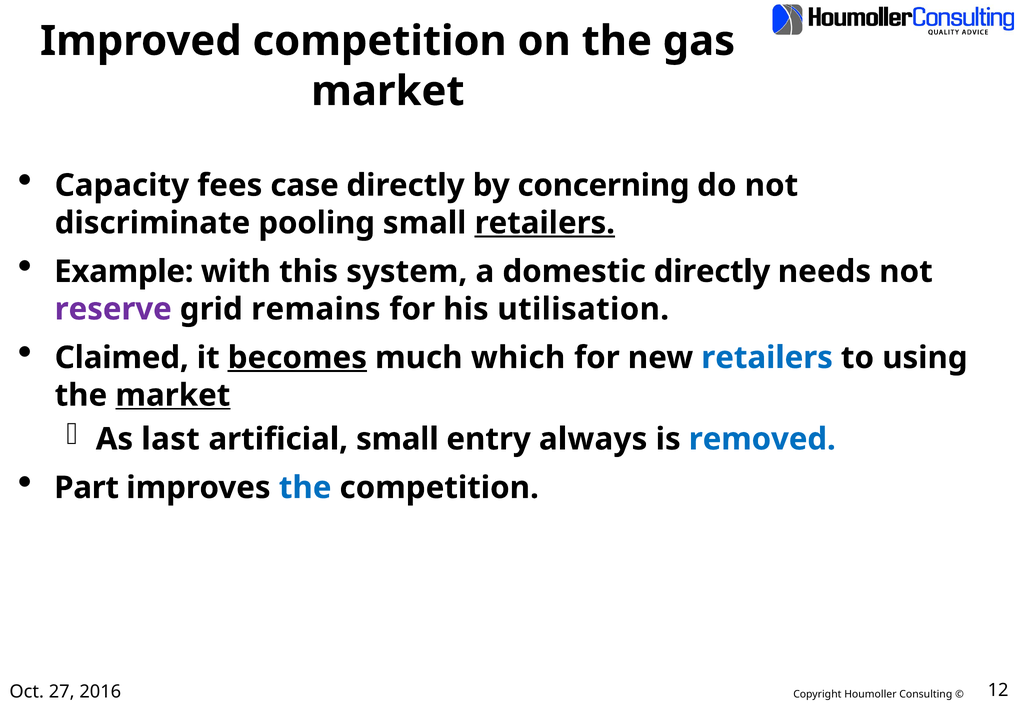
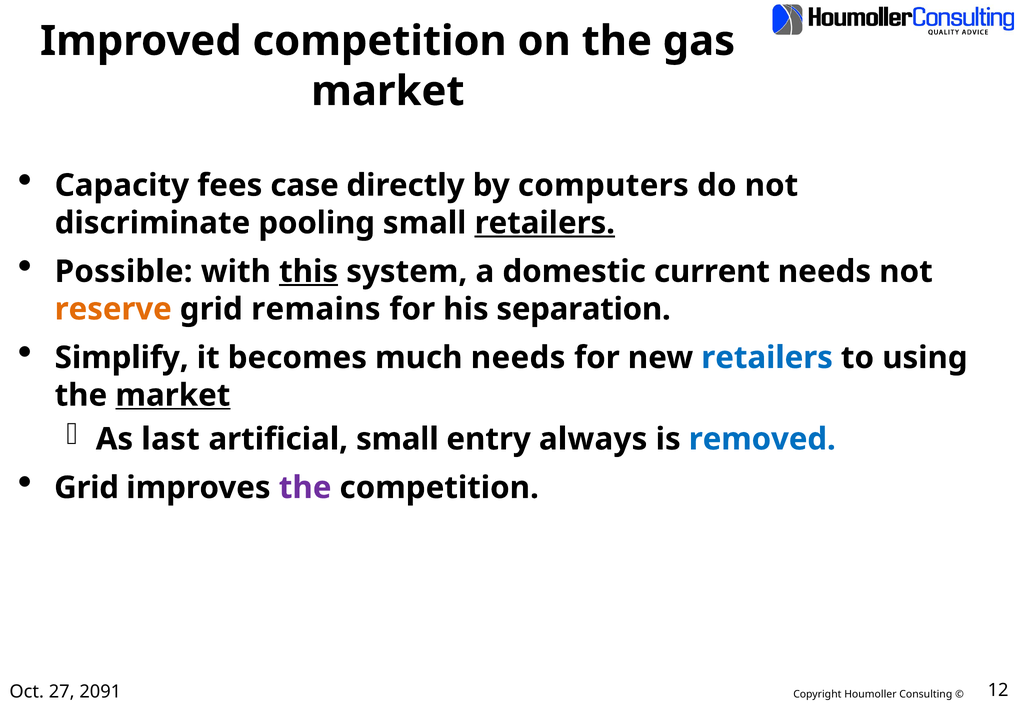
concerning: concerning -> computers
Example: Example -> Possible
this underline: none -> present
domestic directly: directly -> current
reserve colour: purple -> orange
utilisation: utilisation -> separation
Claimed: Claimed -> Simplify
becomes underline: present -> none
much which: which -> needs
Part at (87, 488): Part -> Grid
the at (305, 488) colour: blue -> purple
2016: 2016 -> 2091
